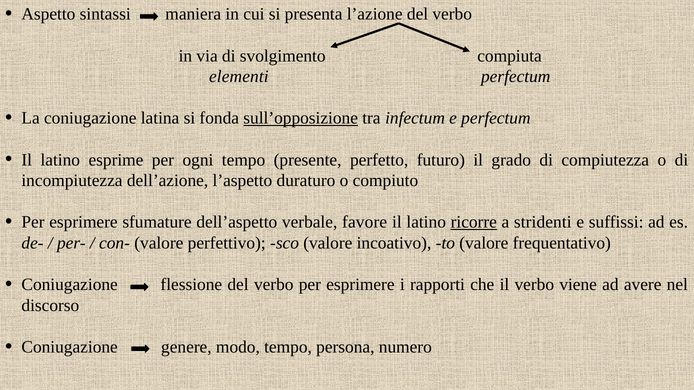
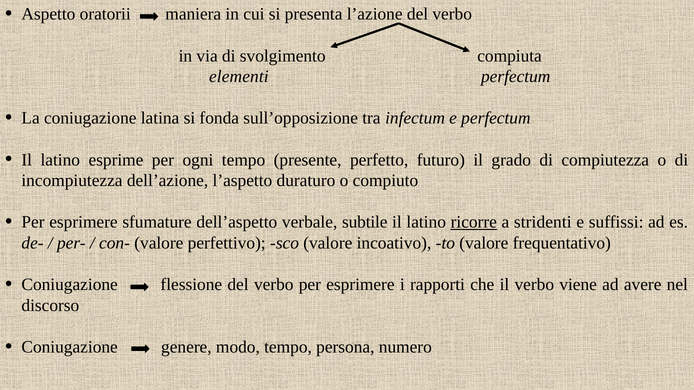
sintassi: sintassi -> oratorii
sull’opposizione underline: present -> none
favore: favore -> subtile
